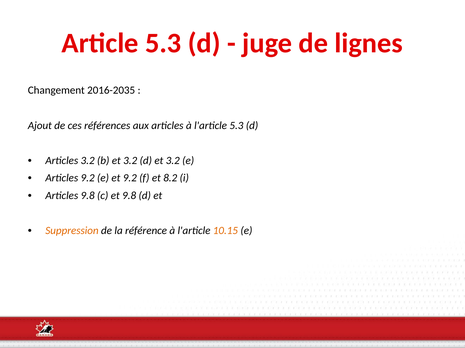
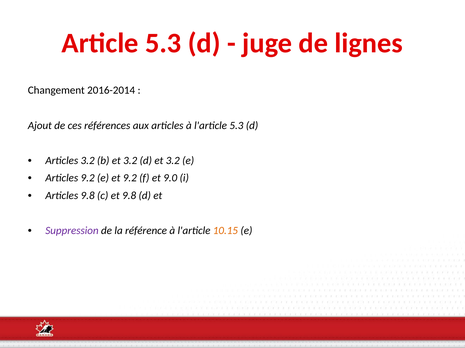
2016-2035: 2016-2035 -> 2016-2014
8.2: 8.2 -> 9.0
Suppression colour: orange -> purple
